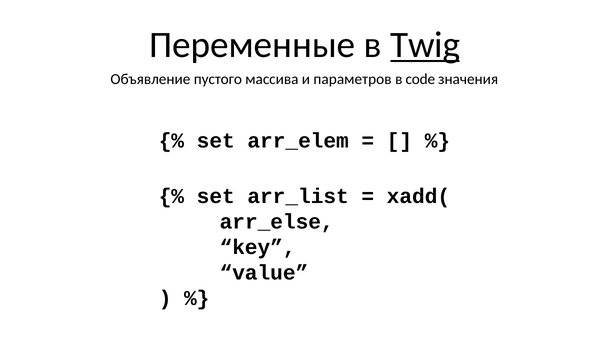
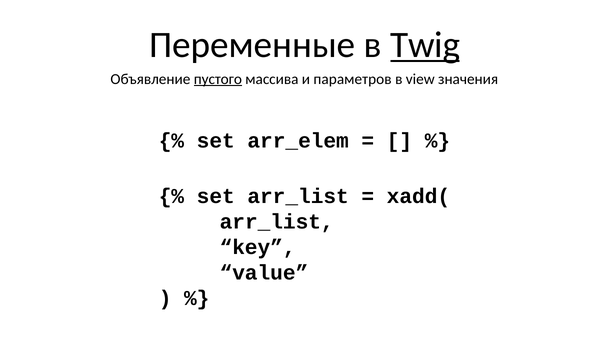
пустого underline: none -> present
code: code -> view
arr_else at (277, 222): arr_else -> arr_list
